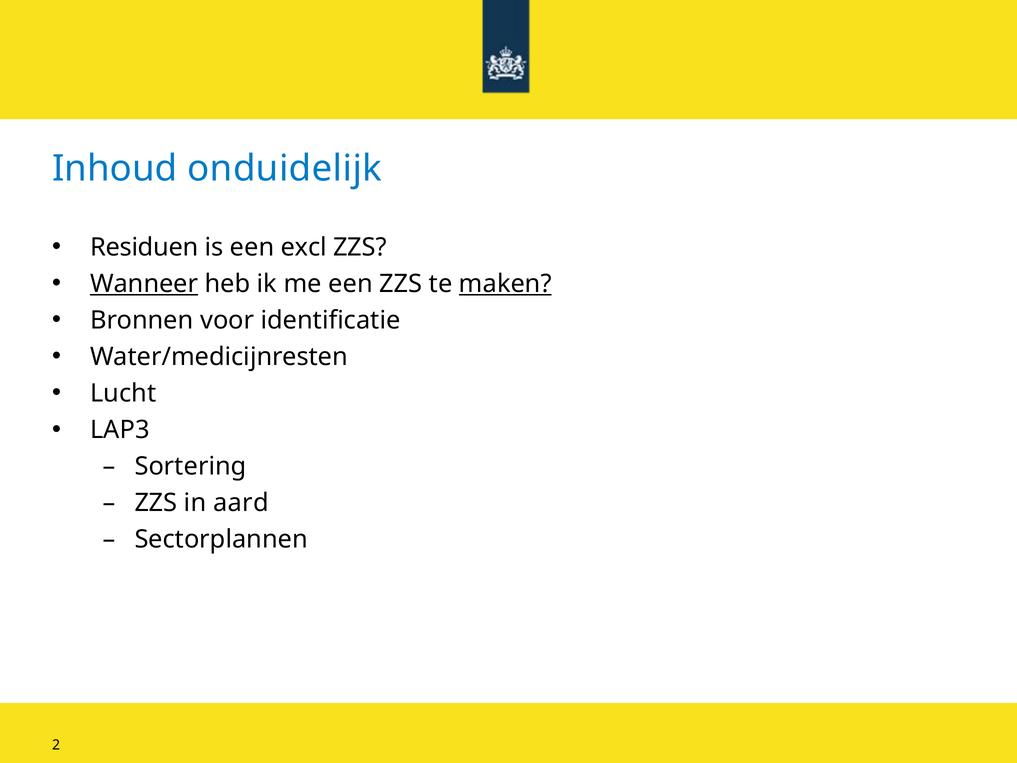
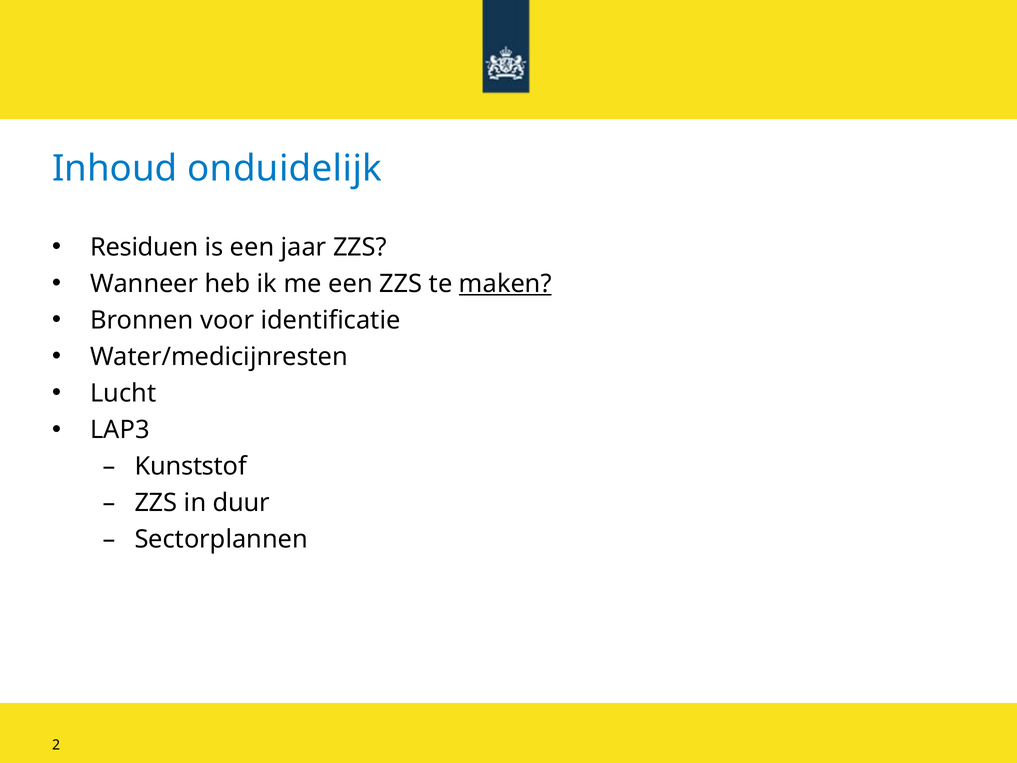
excl: excl -> jaar
Wanneer underline: present -> none
Sortering: Sortering -> Kunststof
aard: aard -> duur
